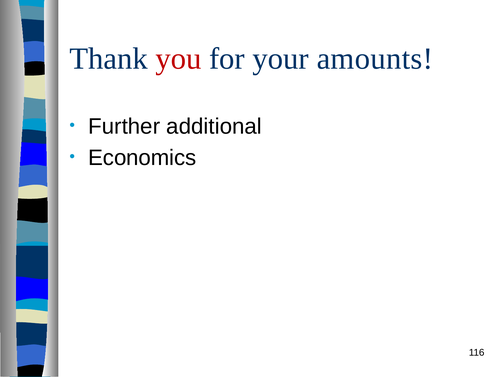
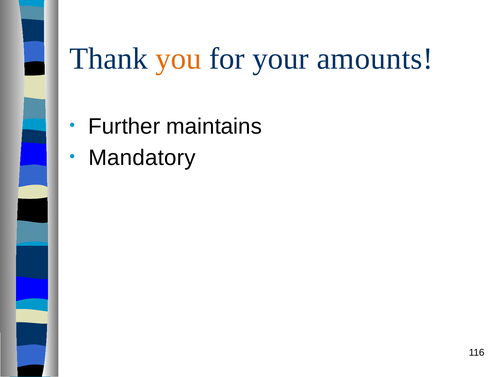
you colour: red -> orange
additional: additional -> maintains
Economics: Economics -> Mandatory
